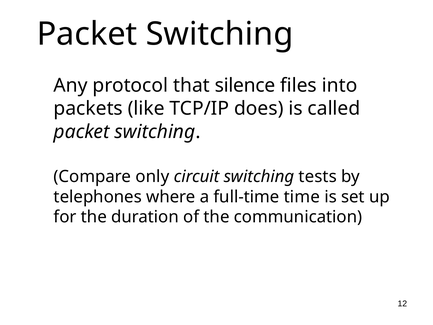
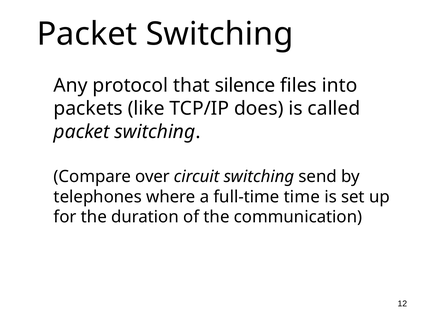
only: only -> over
tests: tests -> send
